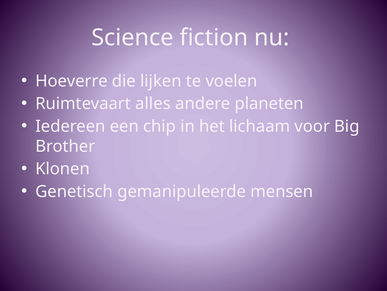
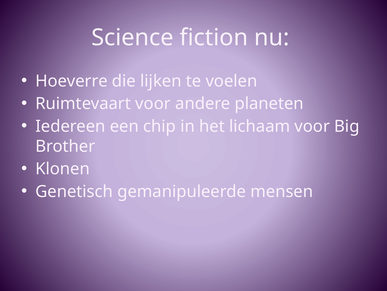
Ruimtevaart alles: alles -> voor
